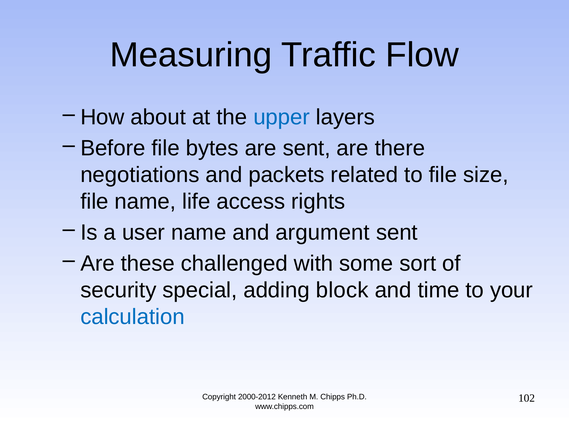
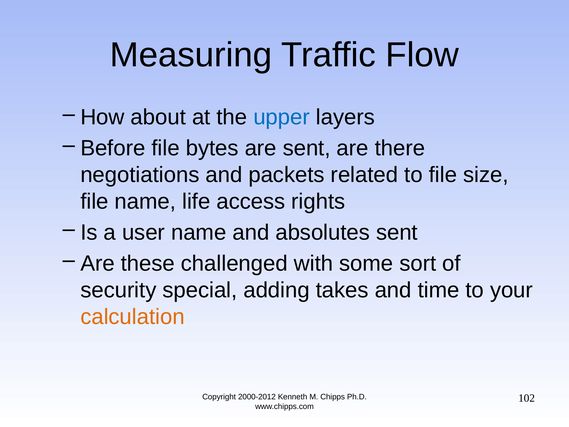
argument: argument -> absolutes
block: block -> takes
calculation colour: blue -> orange
